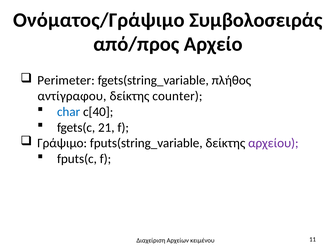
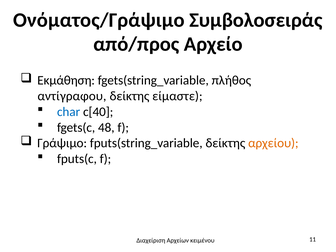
Perimeter: Perimeter -> Εκμάθηση
counter: counter -> είμαστε
21: 21 -> 48
αρχείου colour: purple -> orange
